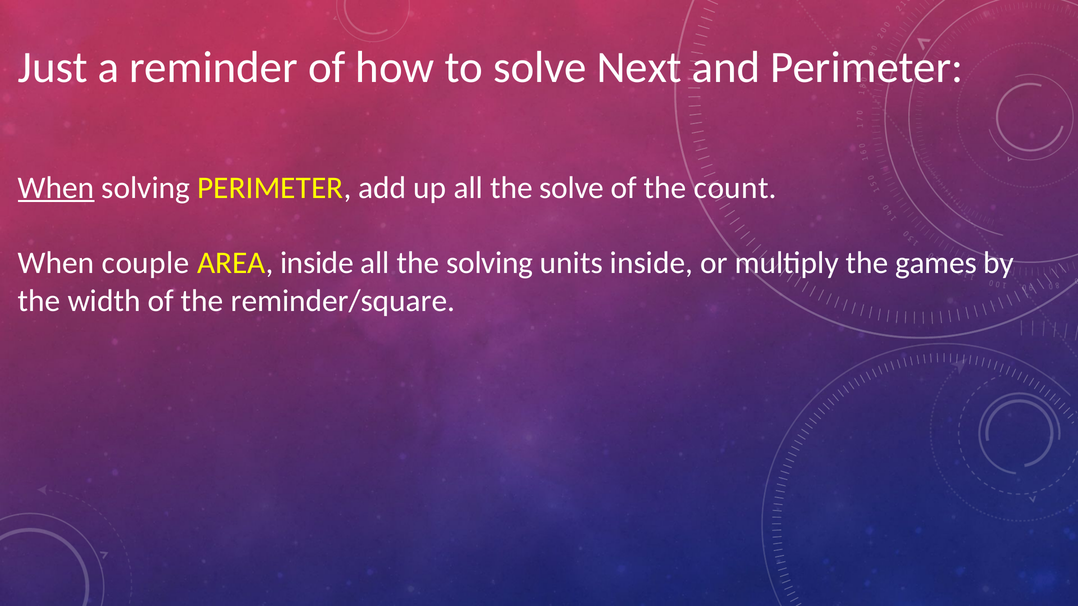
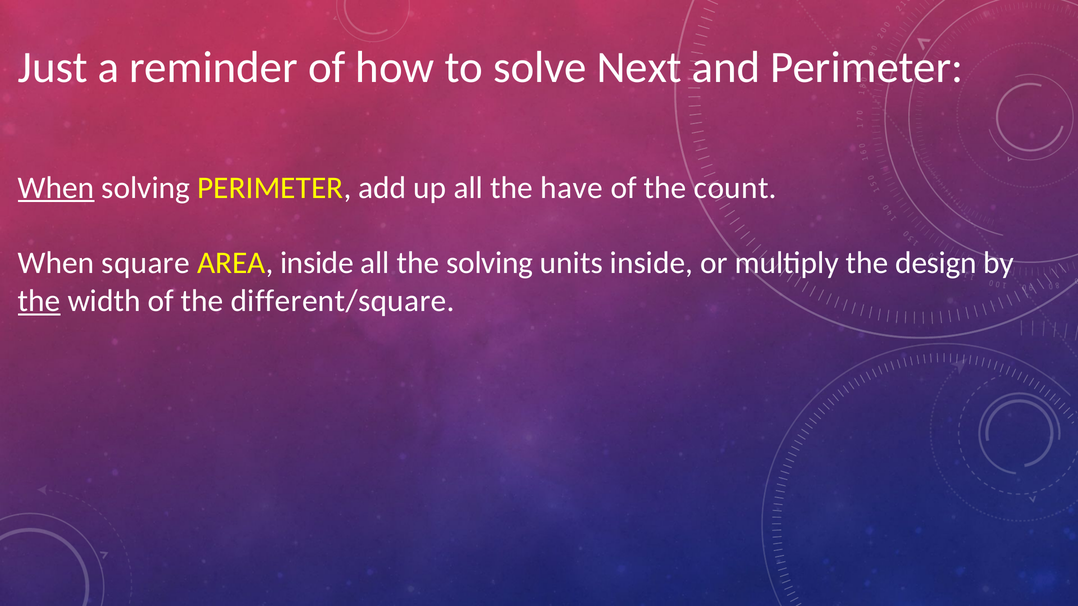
the solve: solve -> have
couple: couple -> square
games: games -> design
the at (39, 301) underline: none -> present
reminder/square: reminder/square -> different/square
